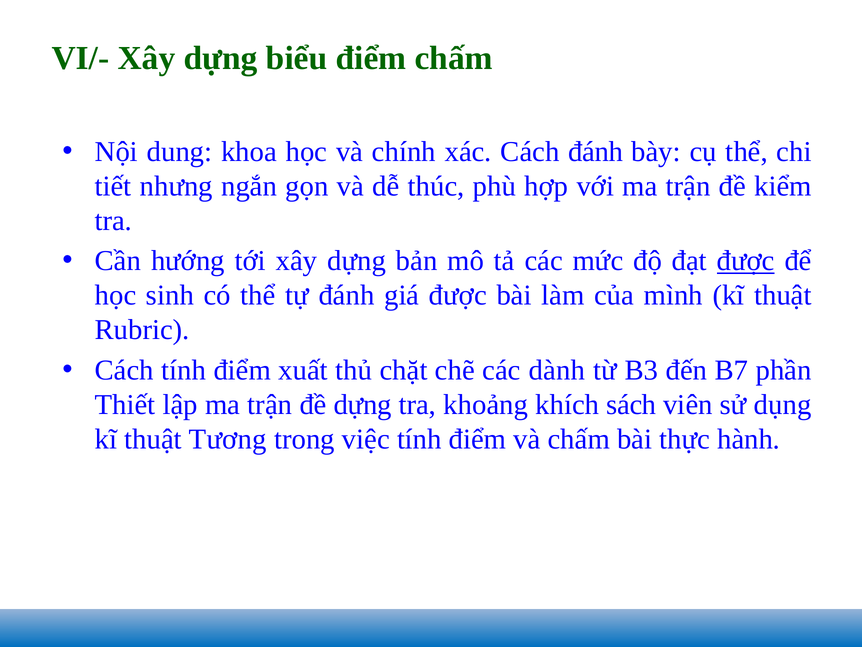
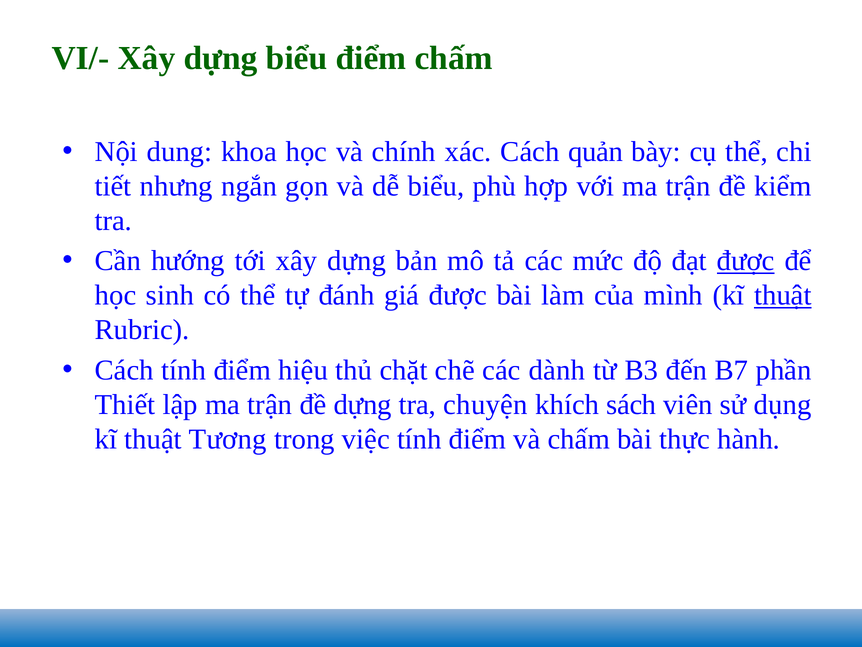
Cách đánh: đánh -> quản
dễ thúc: thúc -> biểu
thuật at (783, 295) underline: none -> present
xuất: xuất -> hiệu
khoảng: khoảng -> chuyện
